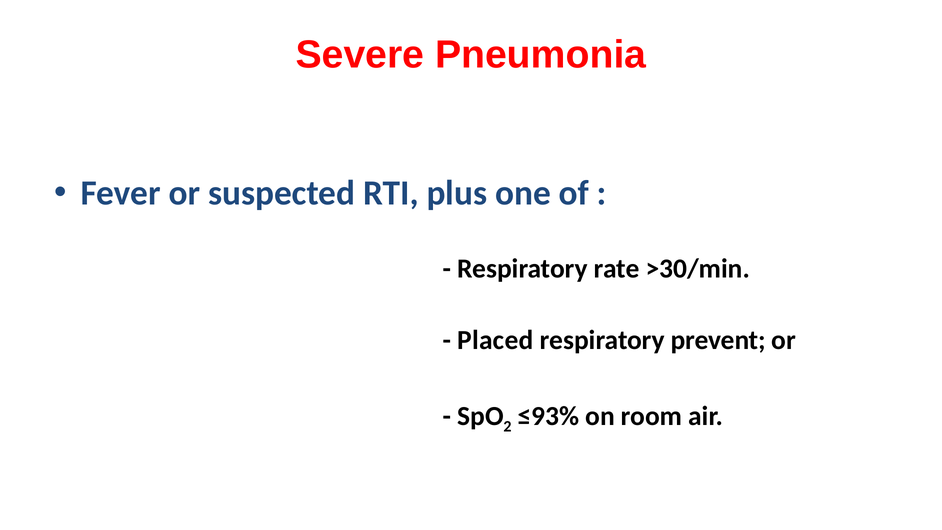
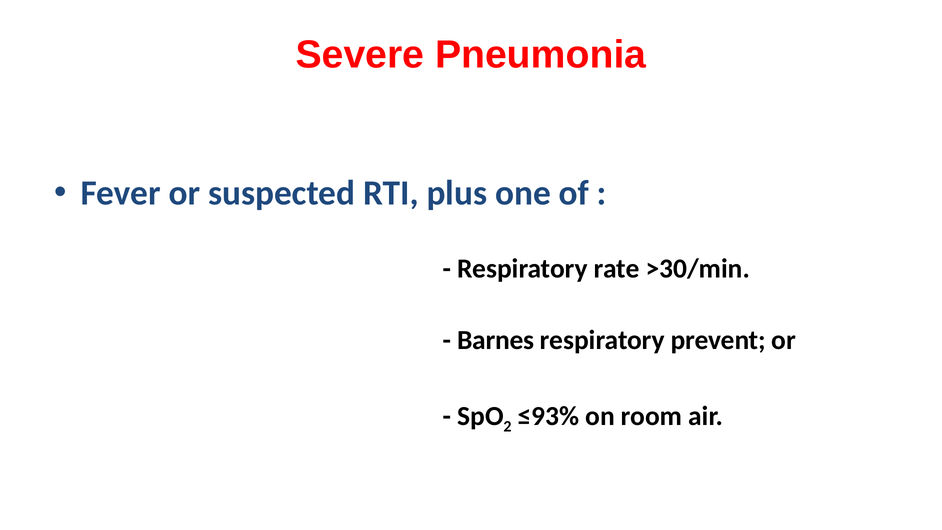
Placed: Placed -> Barnes
